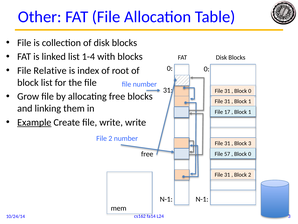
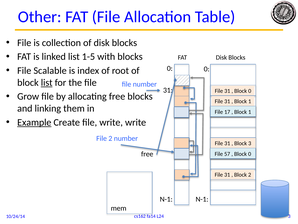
1-4: 1-4 -> 1-5
Relative: Relative -> Scalable
list at (47, 82) underline: none -> present
